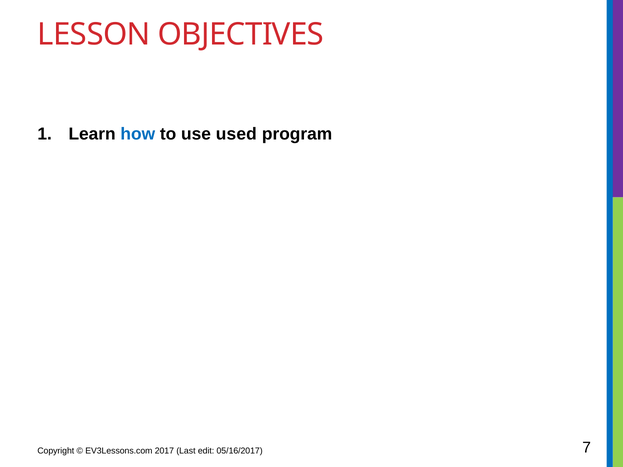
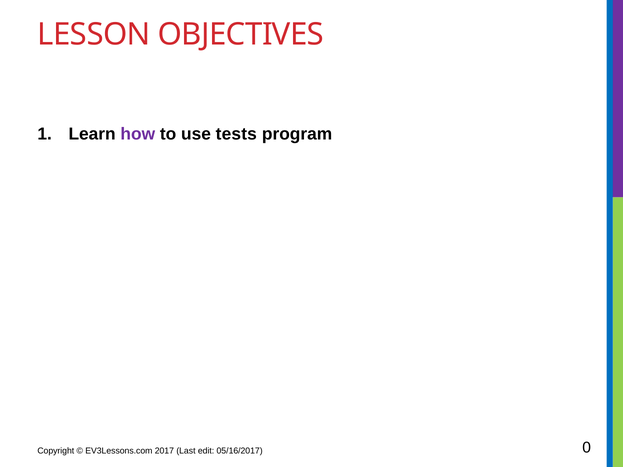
how colour: blue -> purple
used: used -> tests
7: 7 -> 0
